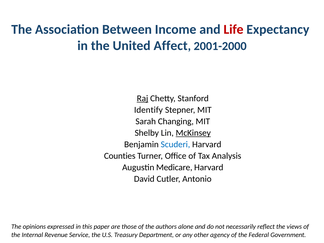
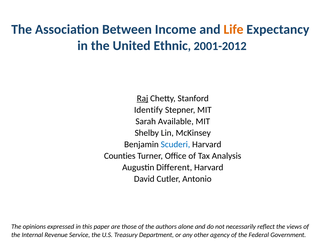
Life colour: red -> orange
Affect: Affect -> Ethnic
2001-2000: 2001-2000 -> 2001-2012
Changing: Changing -> Available
McKinsey underline: present -> none
Medicare: Medicare -> Different
